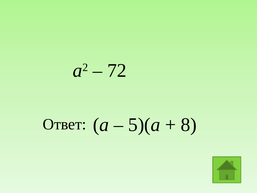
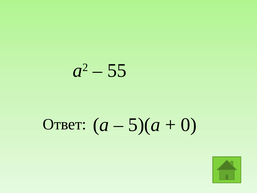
72: 72 -> 55
8: 8 -> 0
